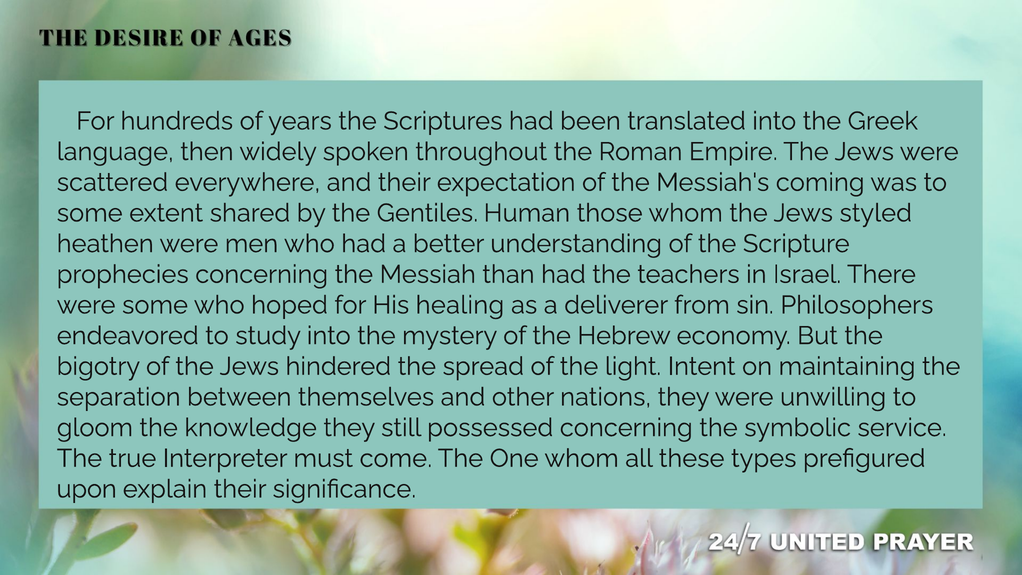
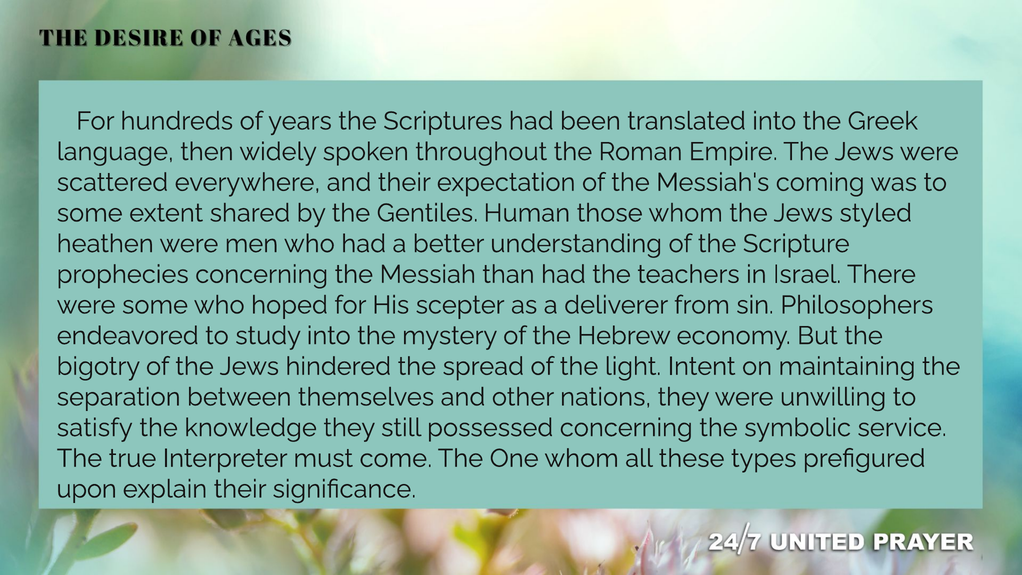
healing: healing -> scepter
gloom: gloom -> satisfy
